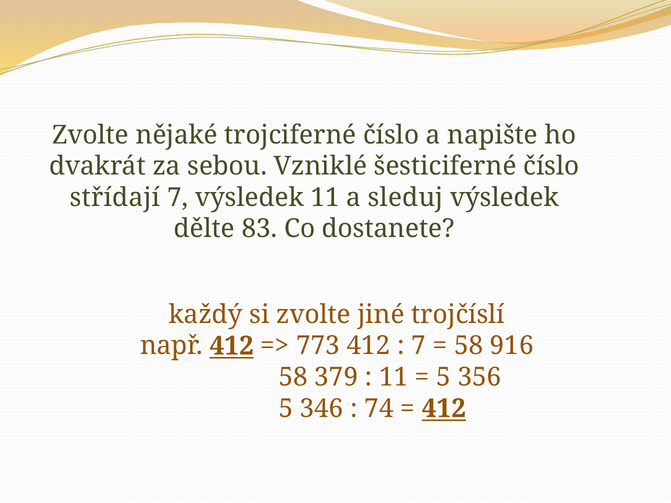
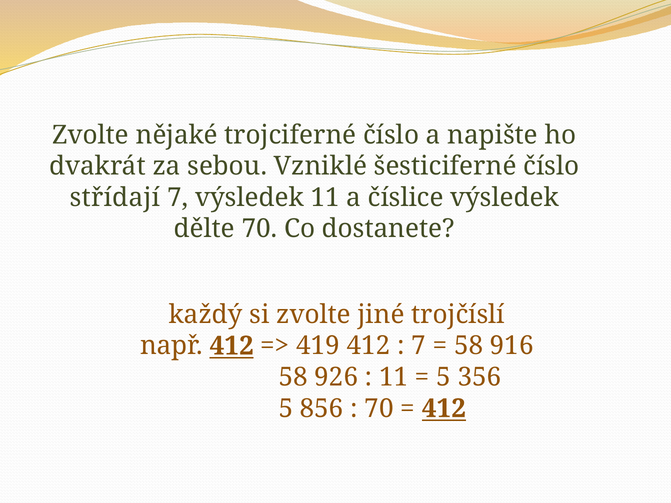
sleduj: sleduj -> číslice
dělte 83: 83 -> 70
773: 773 -> 419
379: 379 -> 926
346: 346 -> 856
74 at (379, 409): 74 -> 70
